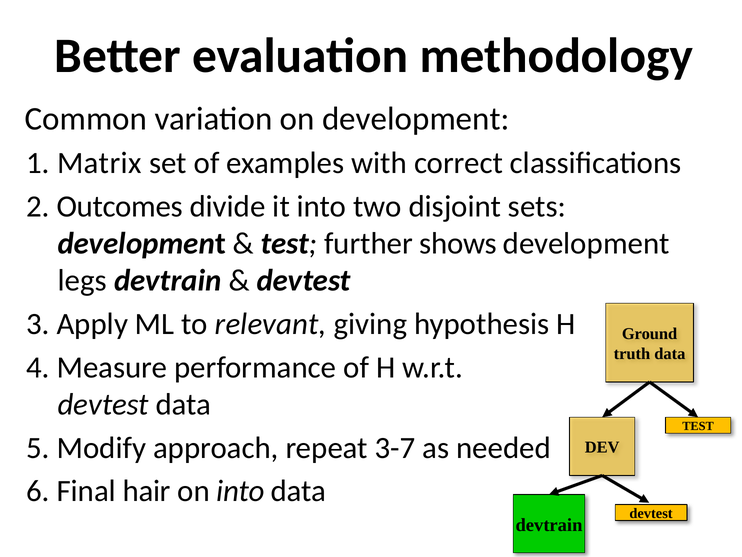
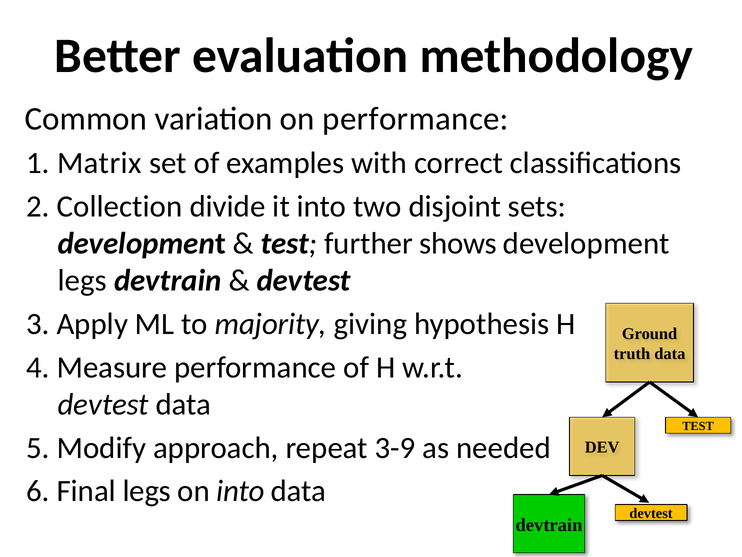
on development: development -> performance
Outcomes: Outcomes -> Collection
relevant: relevant -> majority
3-7: 3-7 -> 3-9
Final hair: hair -> legs
